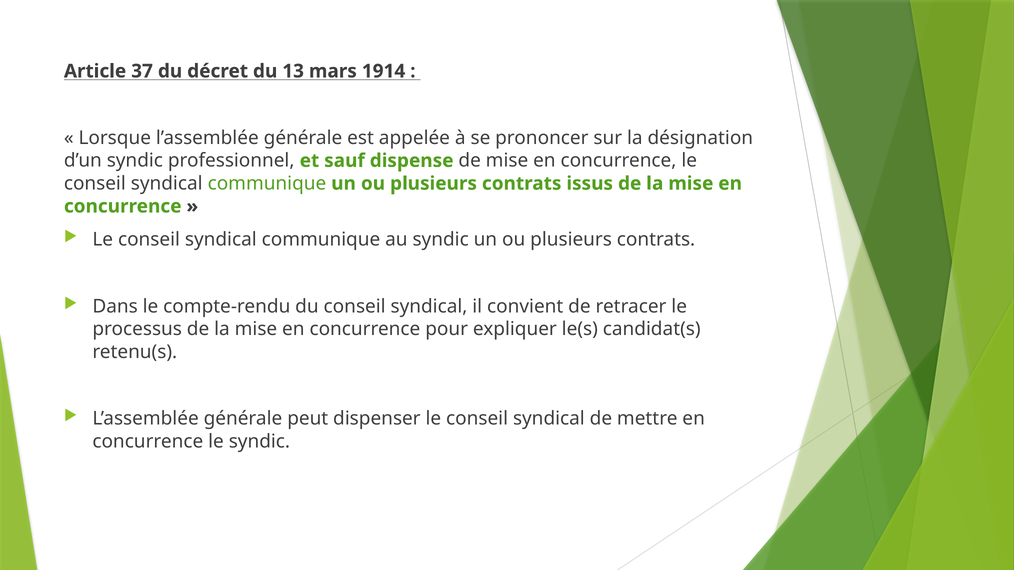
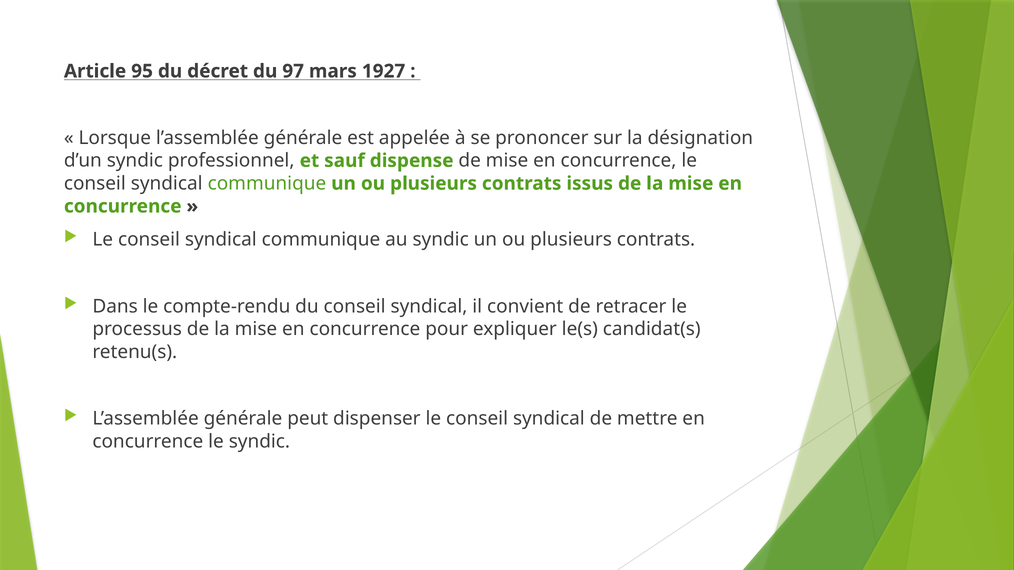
37: 37 -> 95
13: 13 -> 97
1914: 1914 -> 1927
